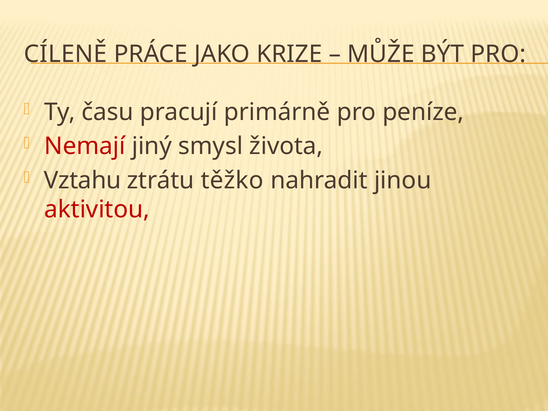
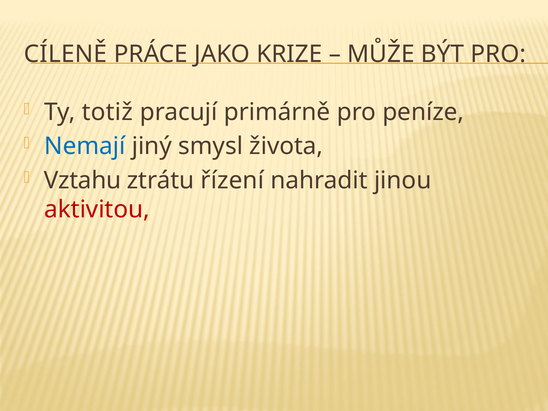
času: času -> totiž
Nemají colour: red -> blue
těžko: těžko -> řízení
